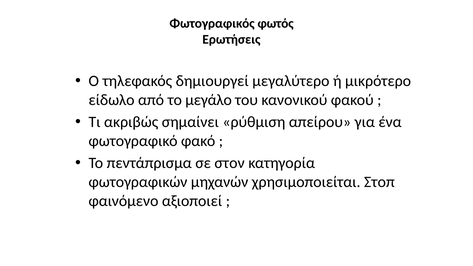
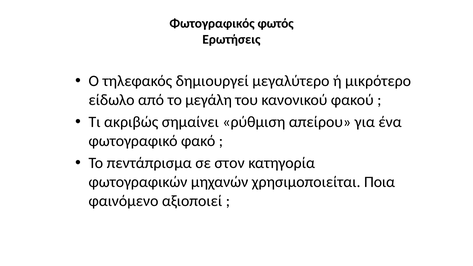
μεγάλο: μεγάλο -> μεγάλη
Στοπ: Στοπ -> Ποια
